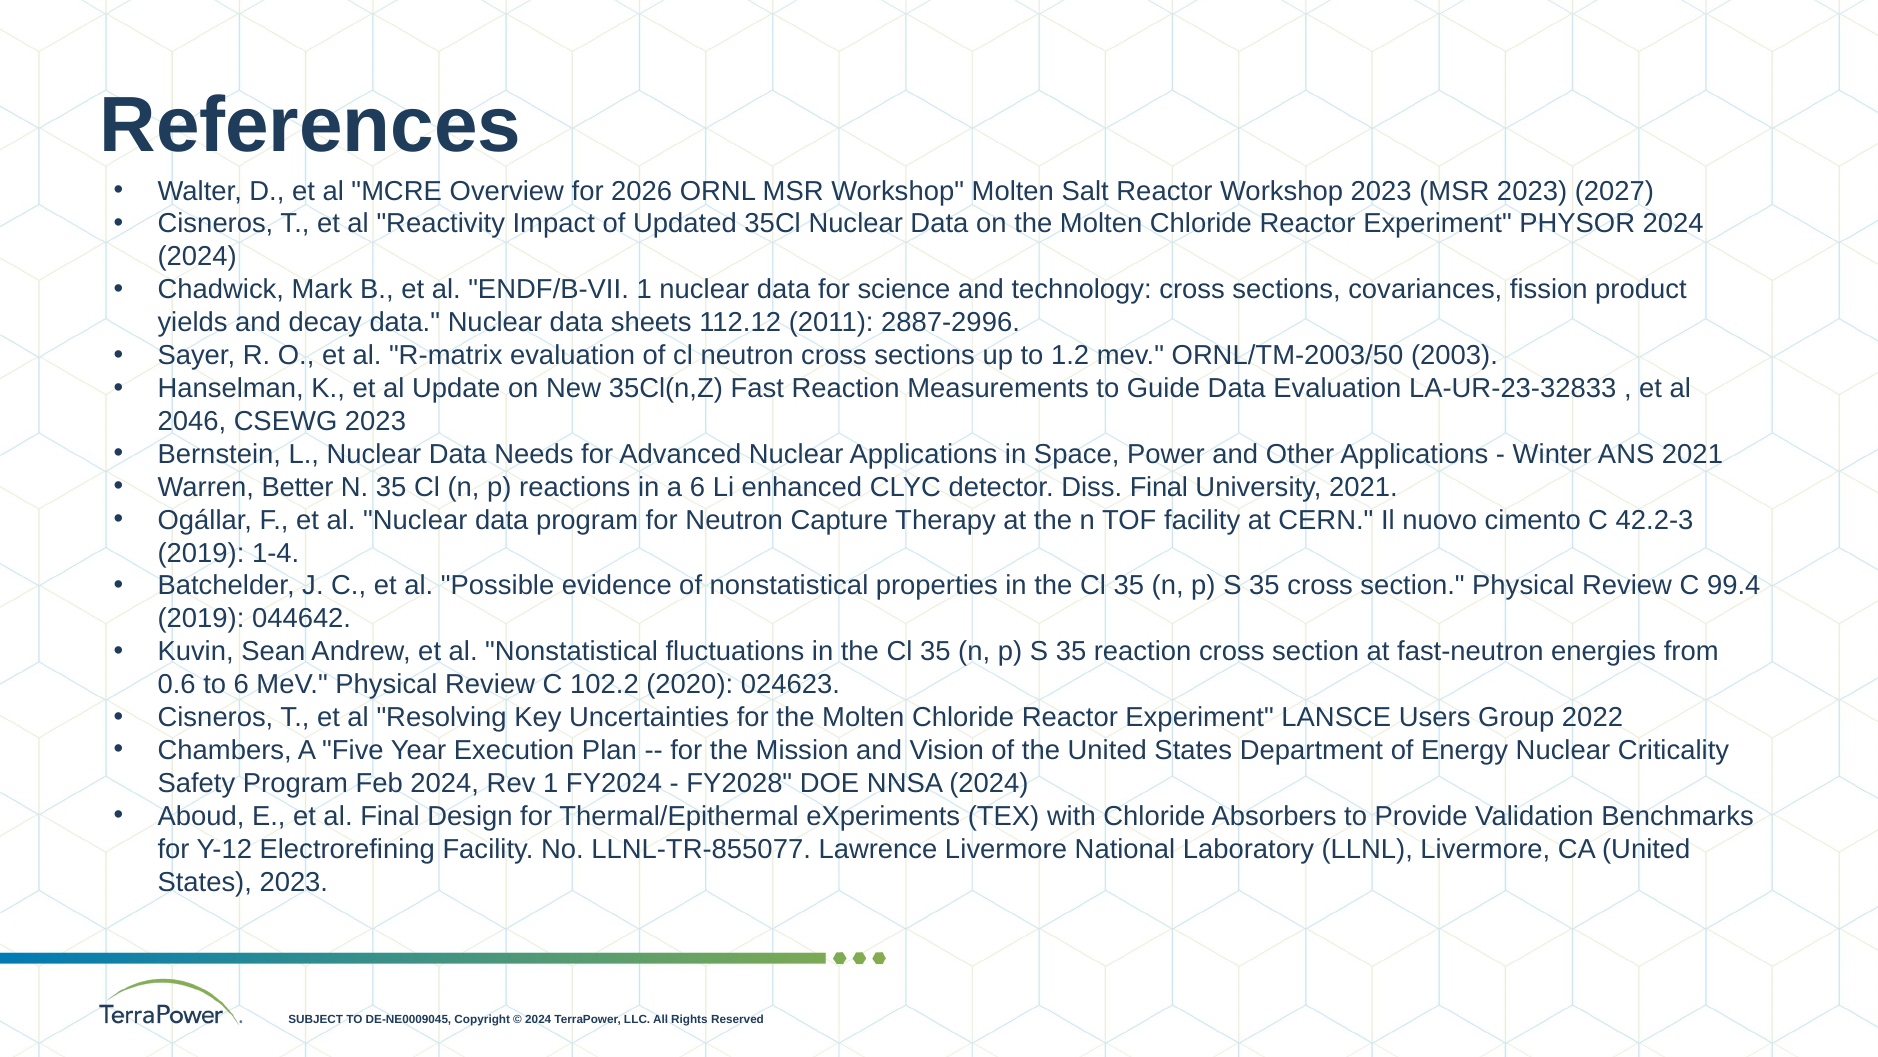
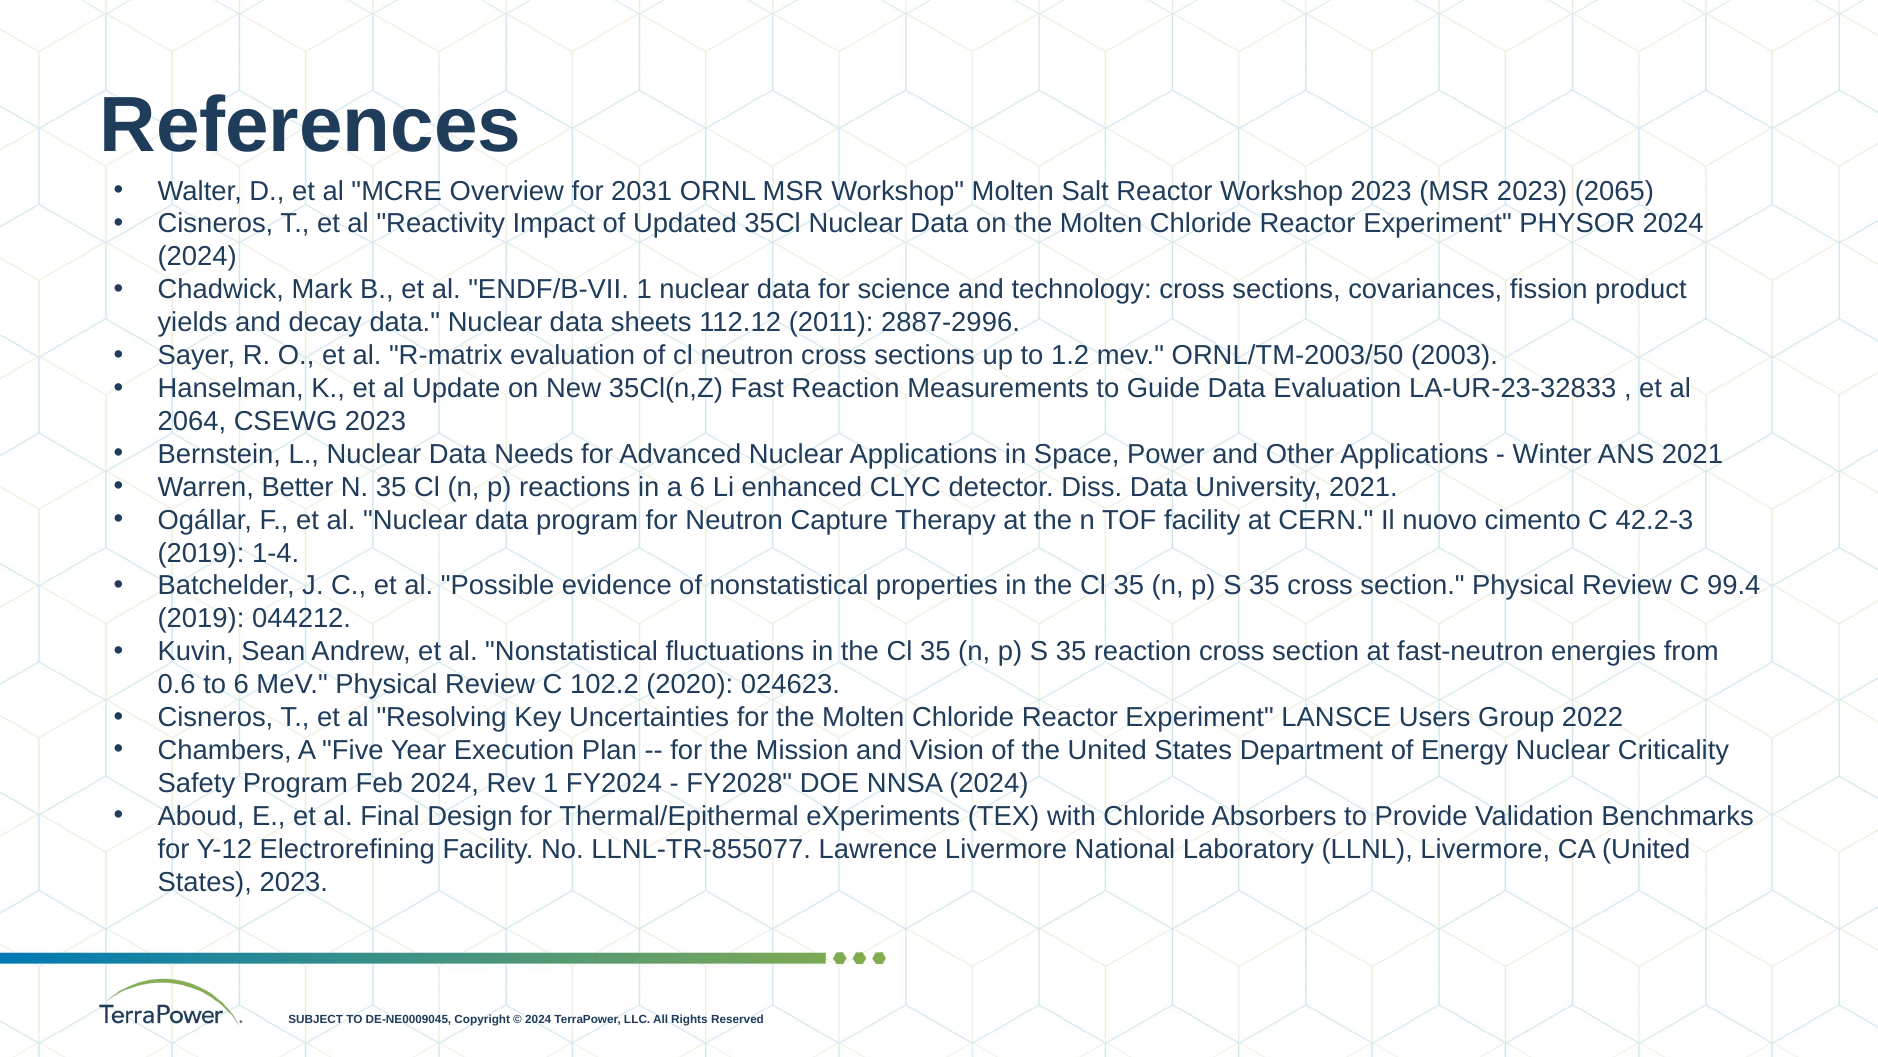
2026: 2026 -> 2031
2027: 2027 -> 2065
2046: 2046 -> 2064
Diss Final: Final -> Data
044642: 044642 -> 044212
